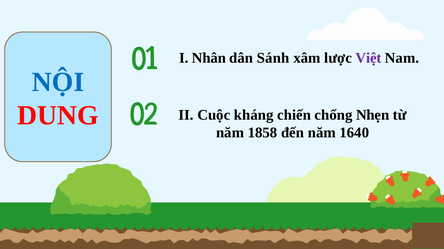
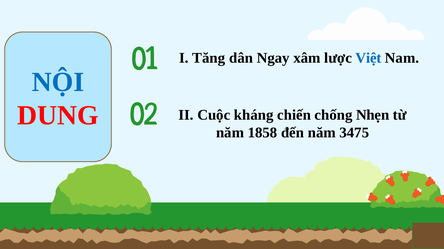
Nhân: Nhân -> Tăng
Sánh: Sánh -> Ngay
Việt colour: purple -> blue
1640: 1640 -> 3475
